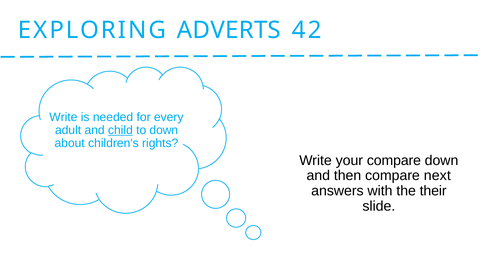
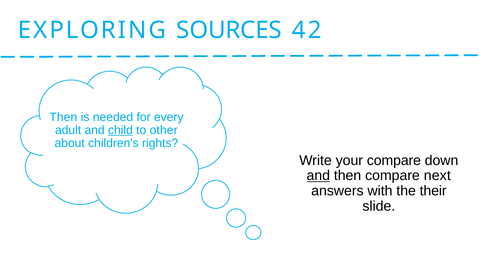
ADVERTS: ADVERTS -> SOURCES
Write at (63, 117): Write -> Then
to down: down -> other
and at (318, 175) underline: none -> present
